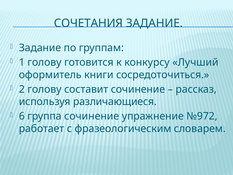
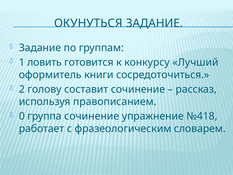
СОЧЕТАНИЯ: СОЧЕТАНИЯ -> ОКУНУТЬСЯ
1 голову: голову -> ловить
различающиеся: различающиеся -> правописанием
6: 6 -> 0
№972: №972 -> №418
